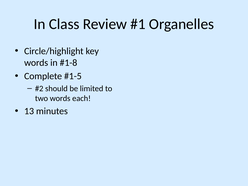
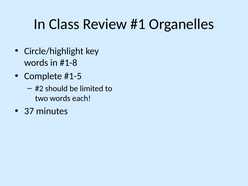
13: 13 -> 37
